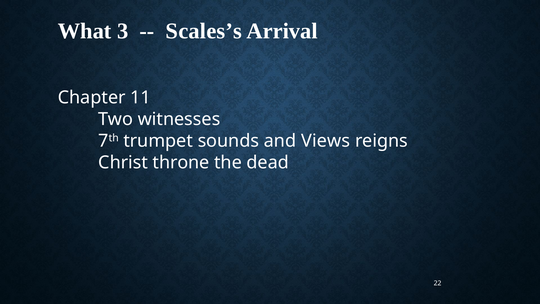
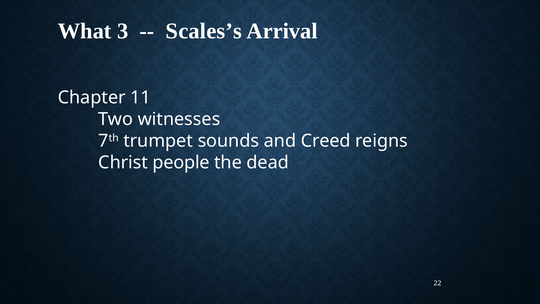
Views: Views -> Creed
throne: throne -> people
